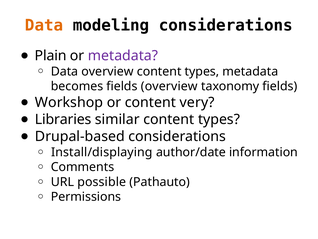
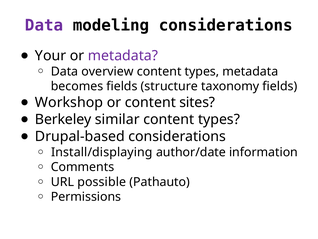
Data at (44, 25) colour: orange -> purple
Plain: Plain -> Your
fields overview: overview -> structure
very: very -> sites
Libraries: Libraries -> Berkeley
